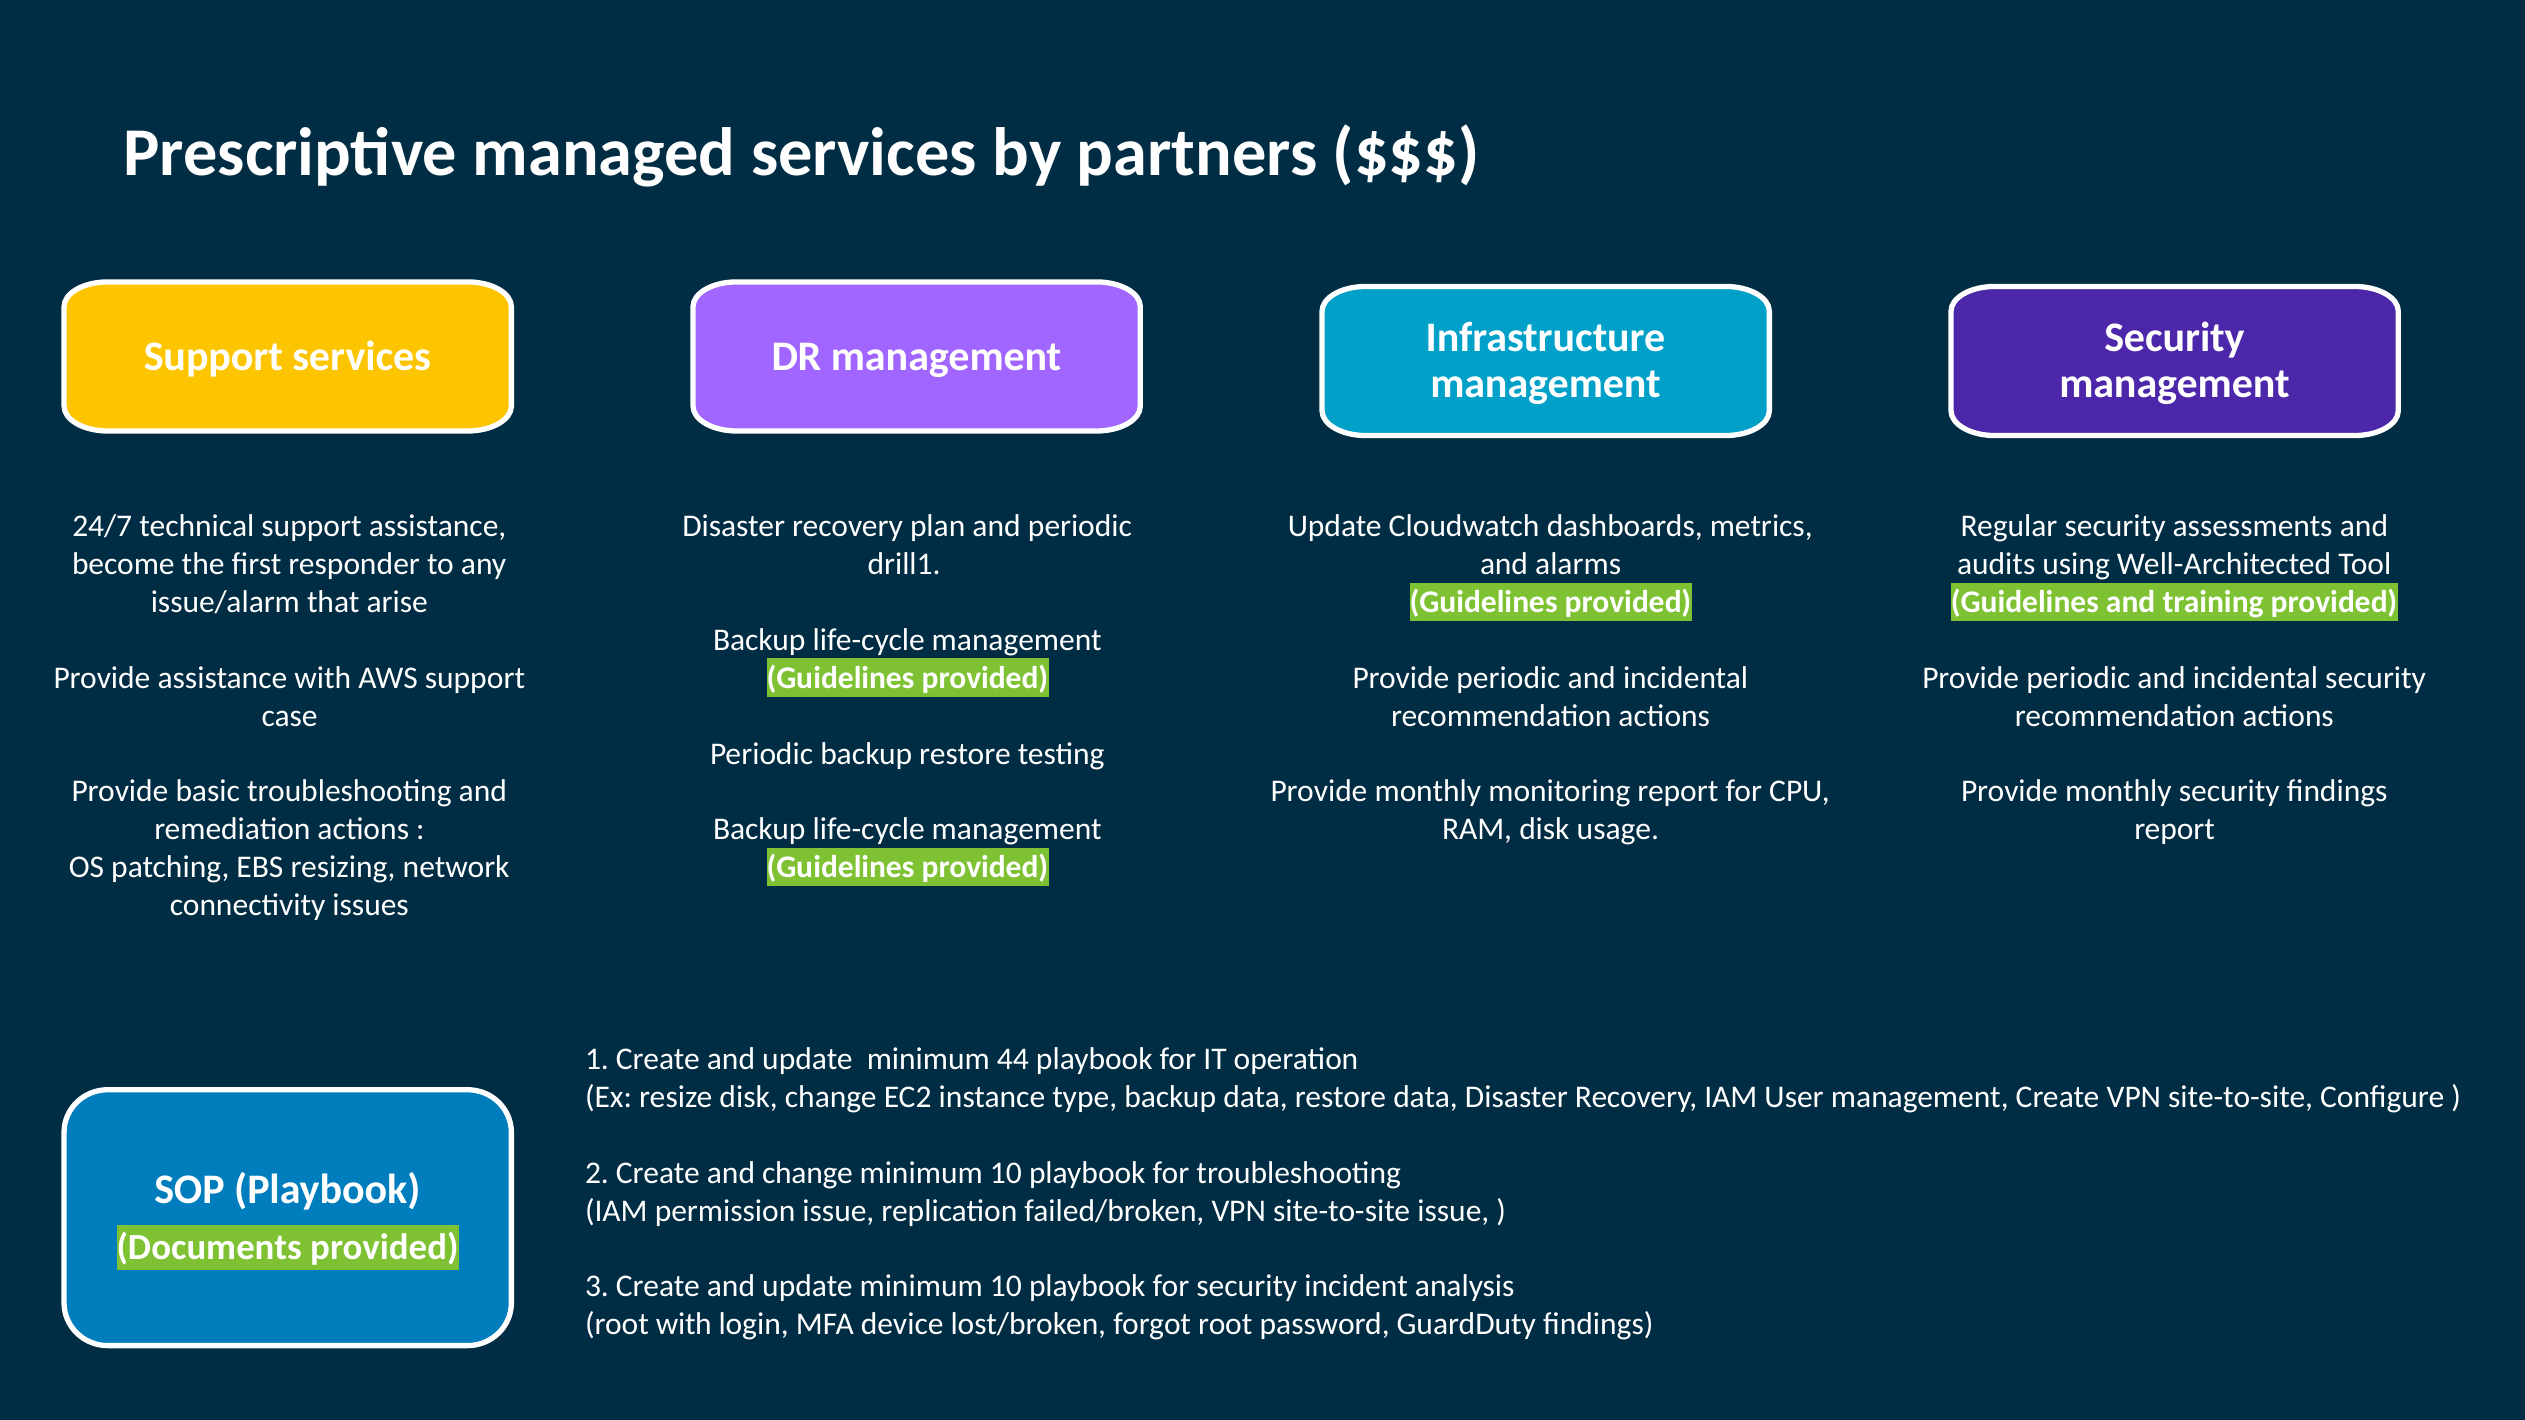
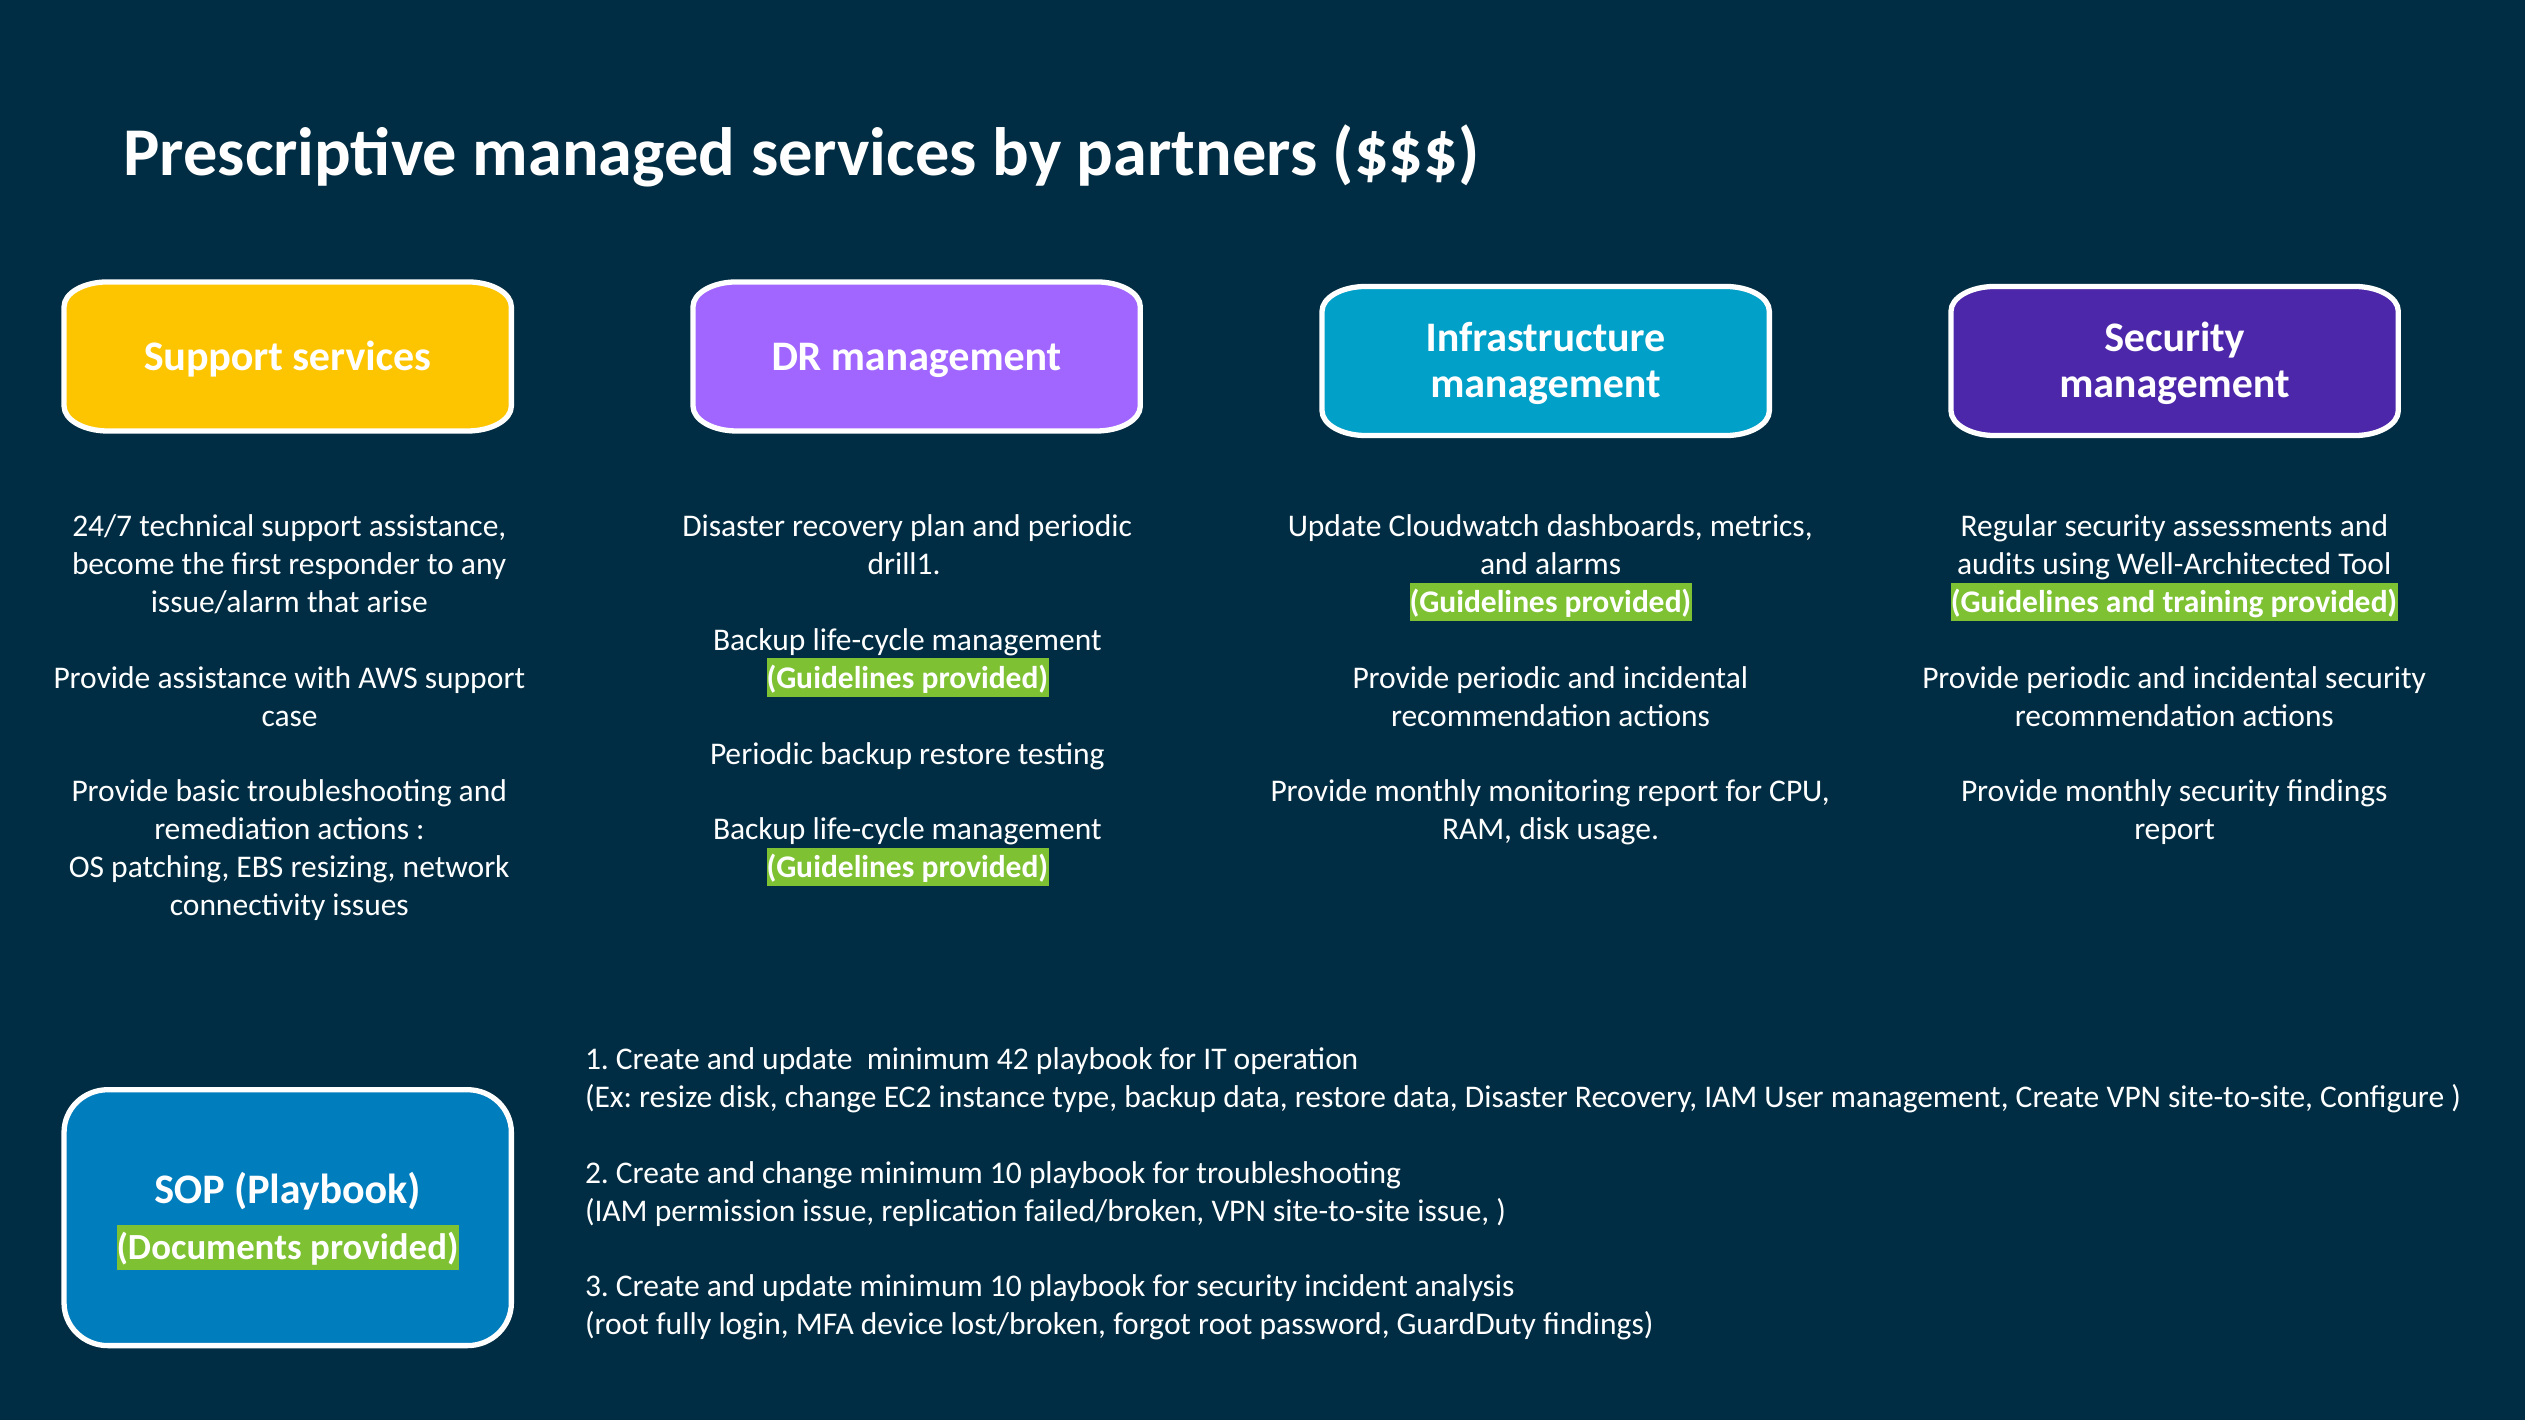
44: 44 -> 42
root with: with -> fully
